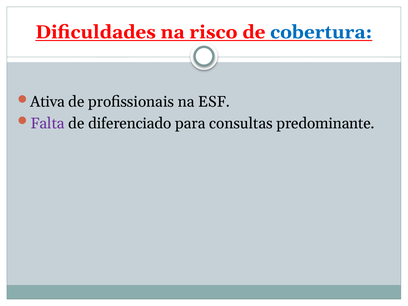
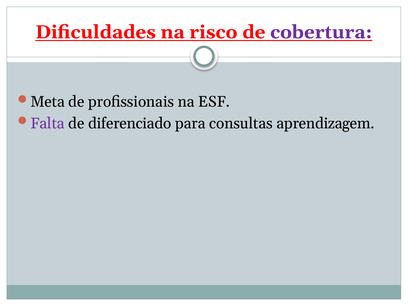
cobertura colour: blue -> purple
Ativa: Ativa -> Meta
predominante: predominante -> aprendizagem
